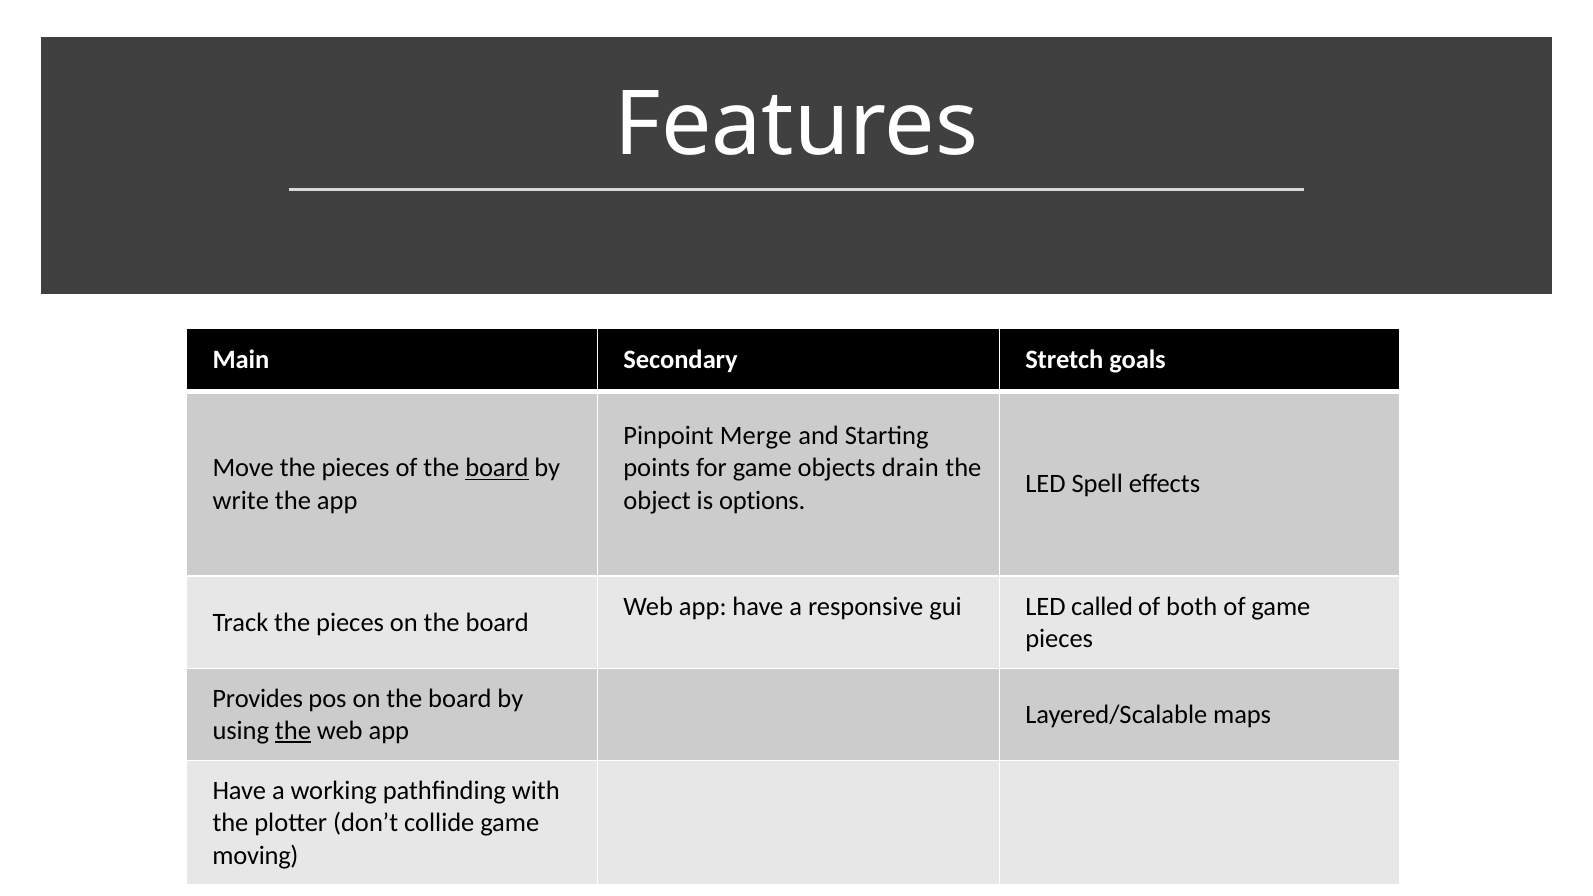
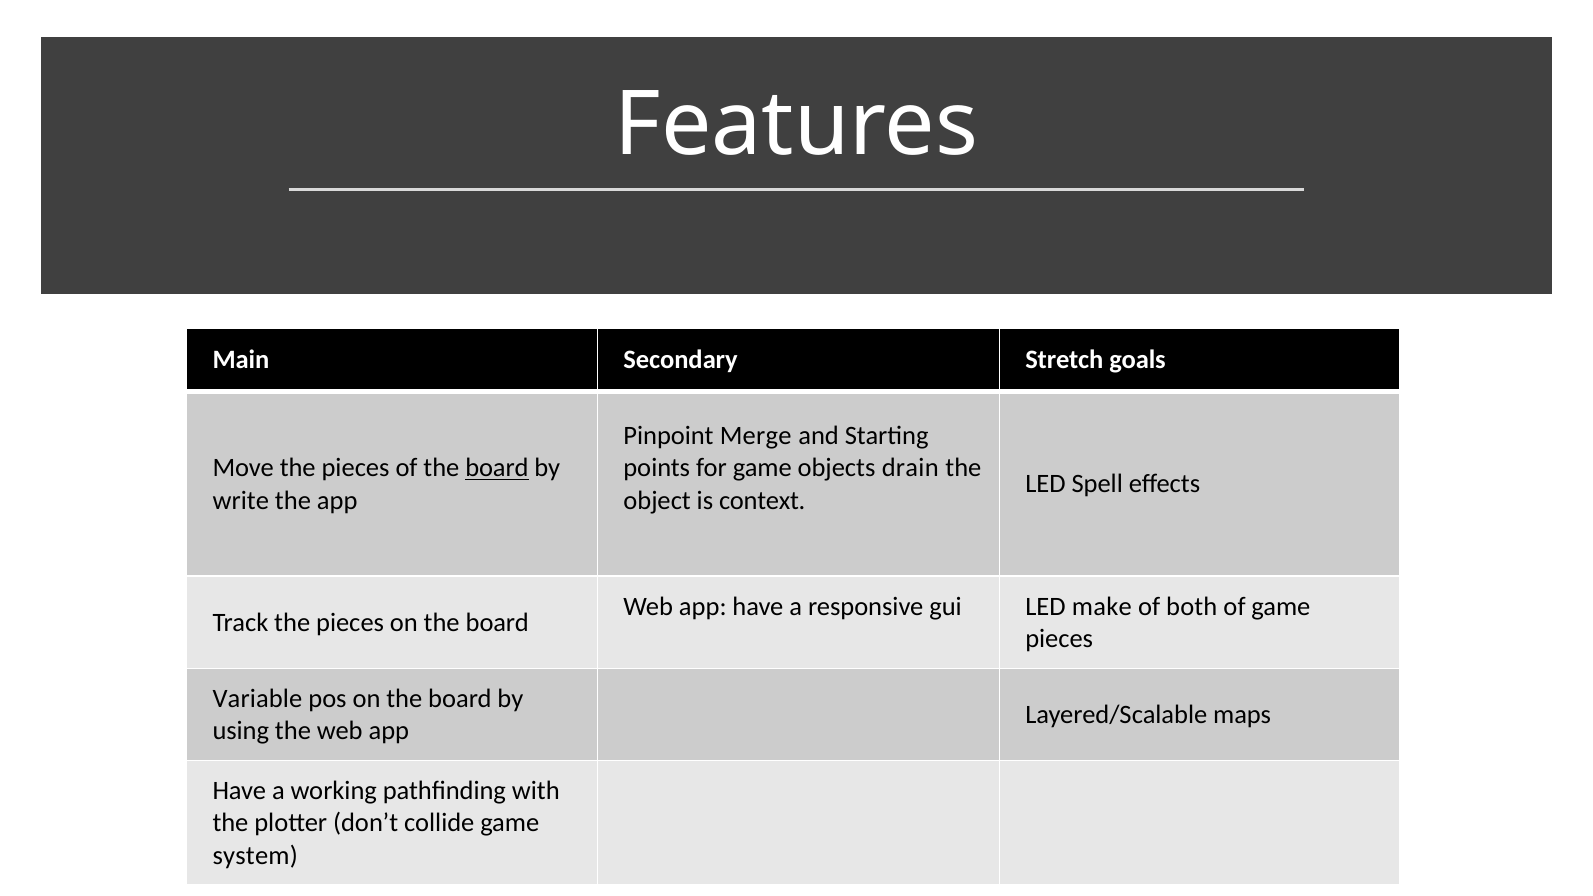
options: options -> context
called: called -> make
Provides: Provides -> Variable
the at (293, 731) underline: present -> none
moving: moving -> system
